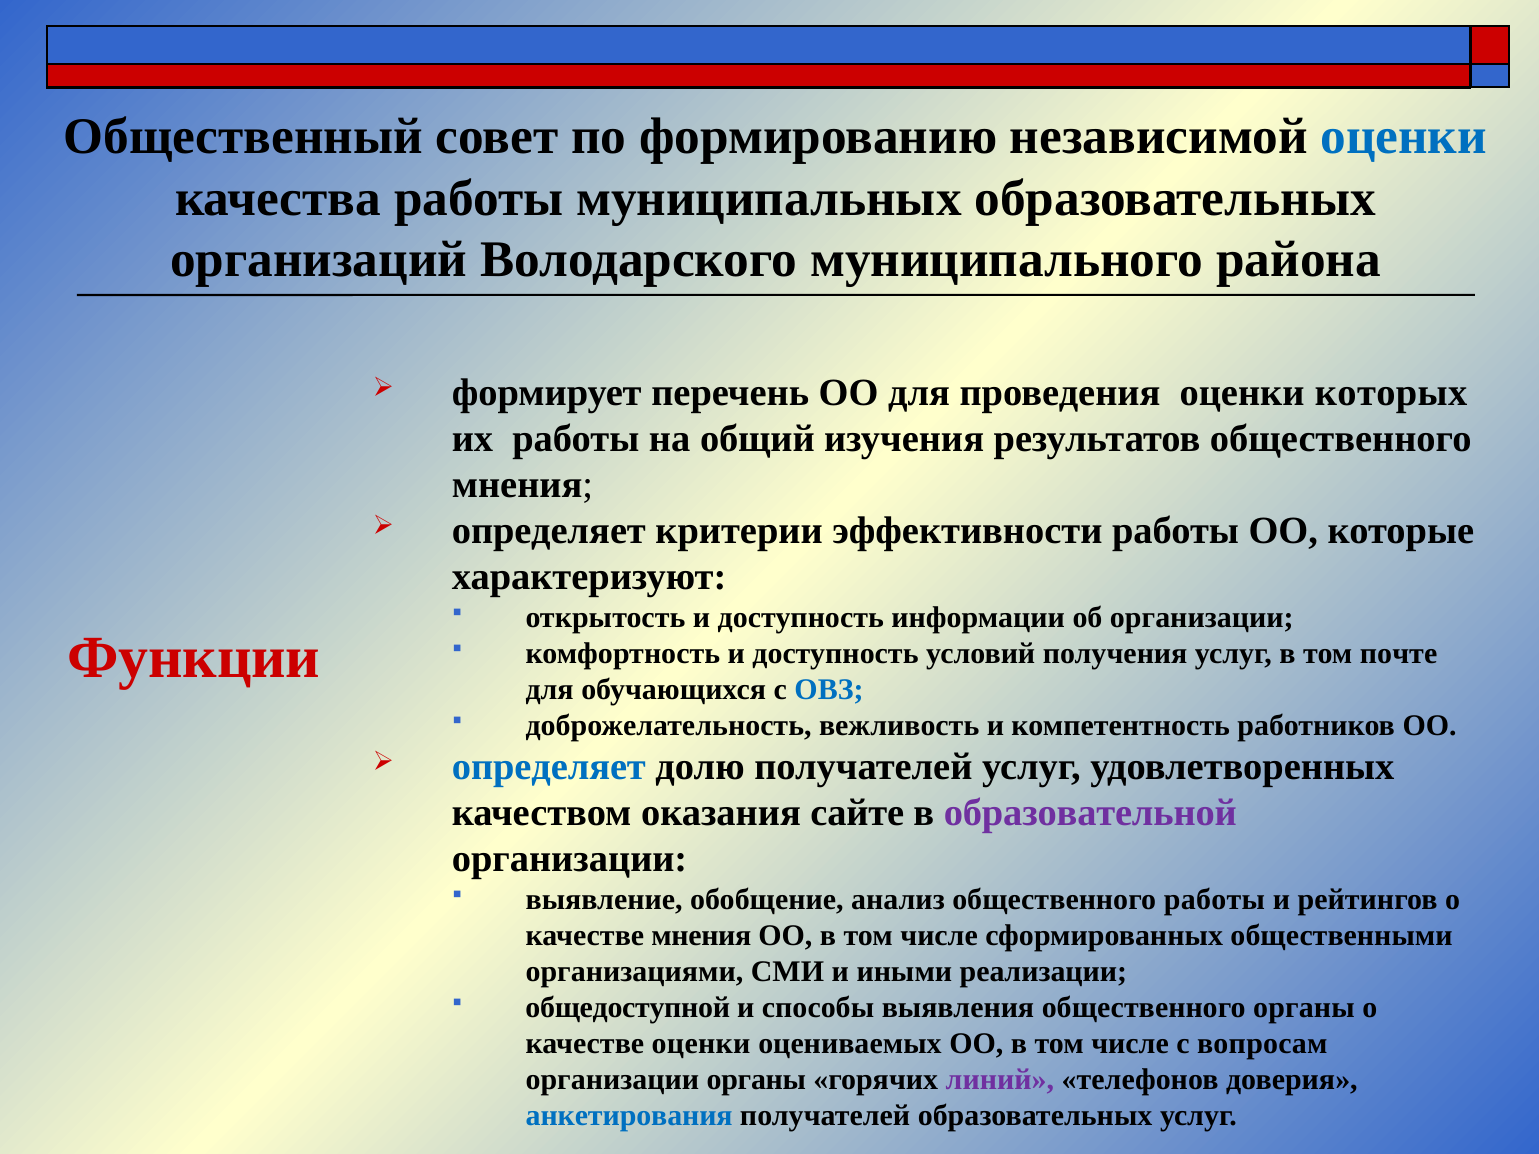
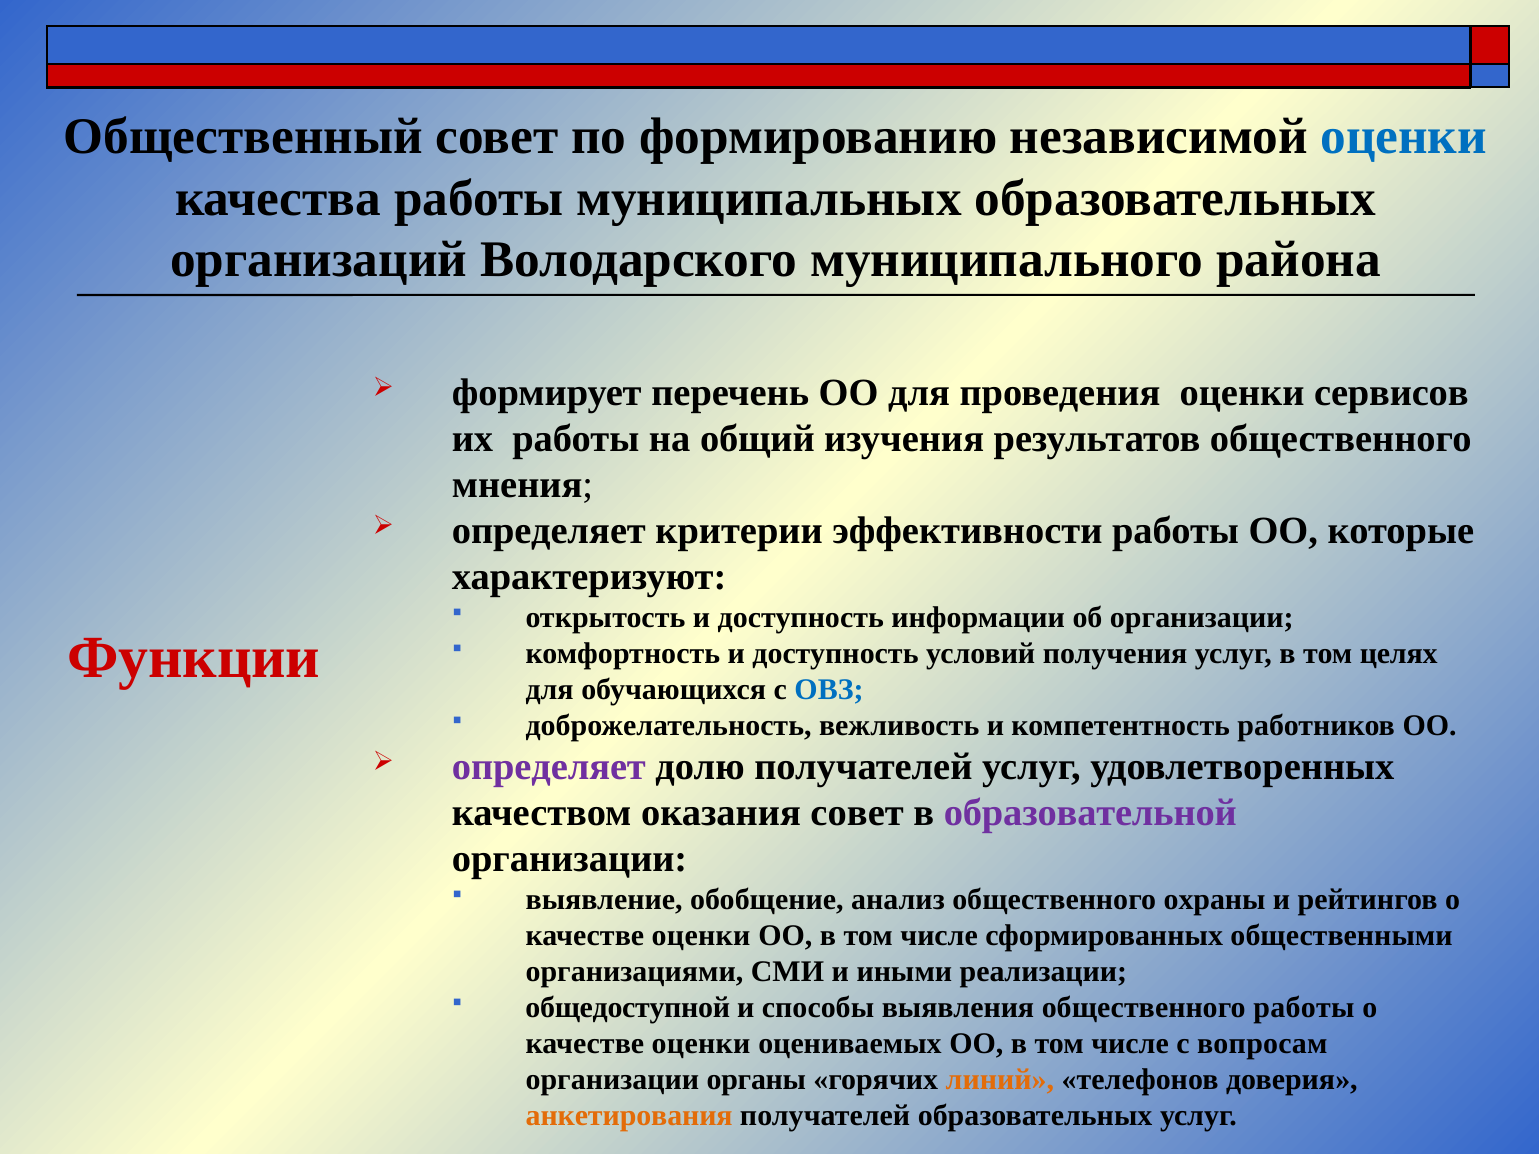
которых: которых -> сервисов
почте: почте -> целях
определяет at (549, 767) colour: blue -> purple
оказания сайте: сайте -> совет
общественного работы: работы -> охраны
мнения at (701, 936): мнения -> оценки
общественного органы: органы -> работы
линий colour: purple -> orange
анкетирования colour: blue -> orange
